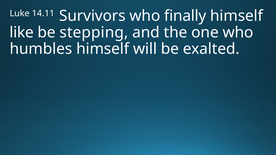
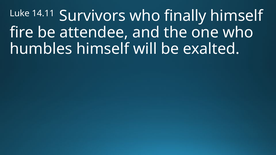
like: like -> fire
stepping: stepping -> attendee
